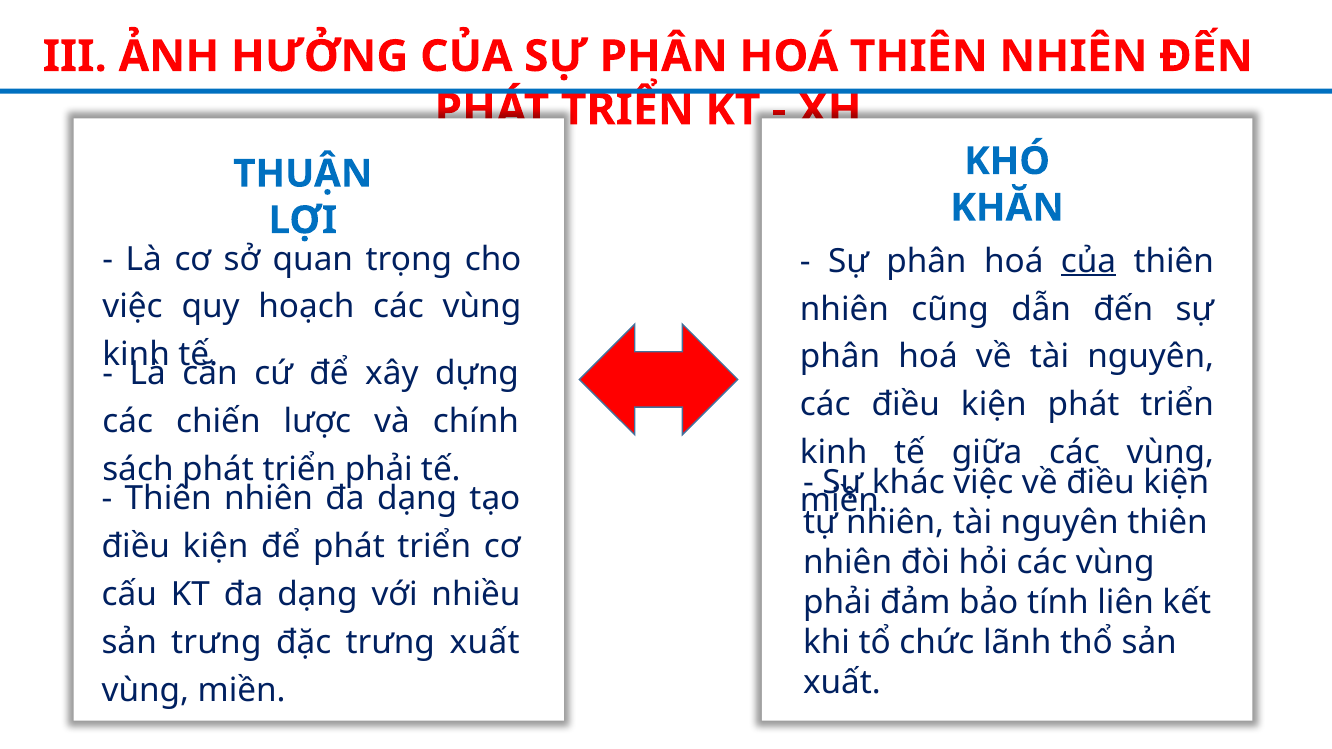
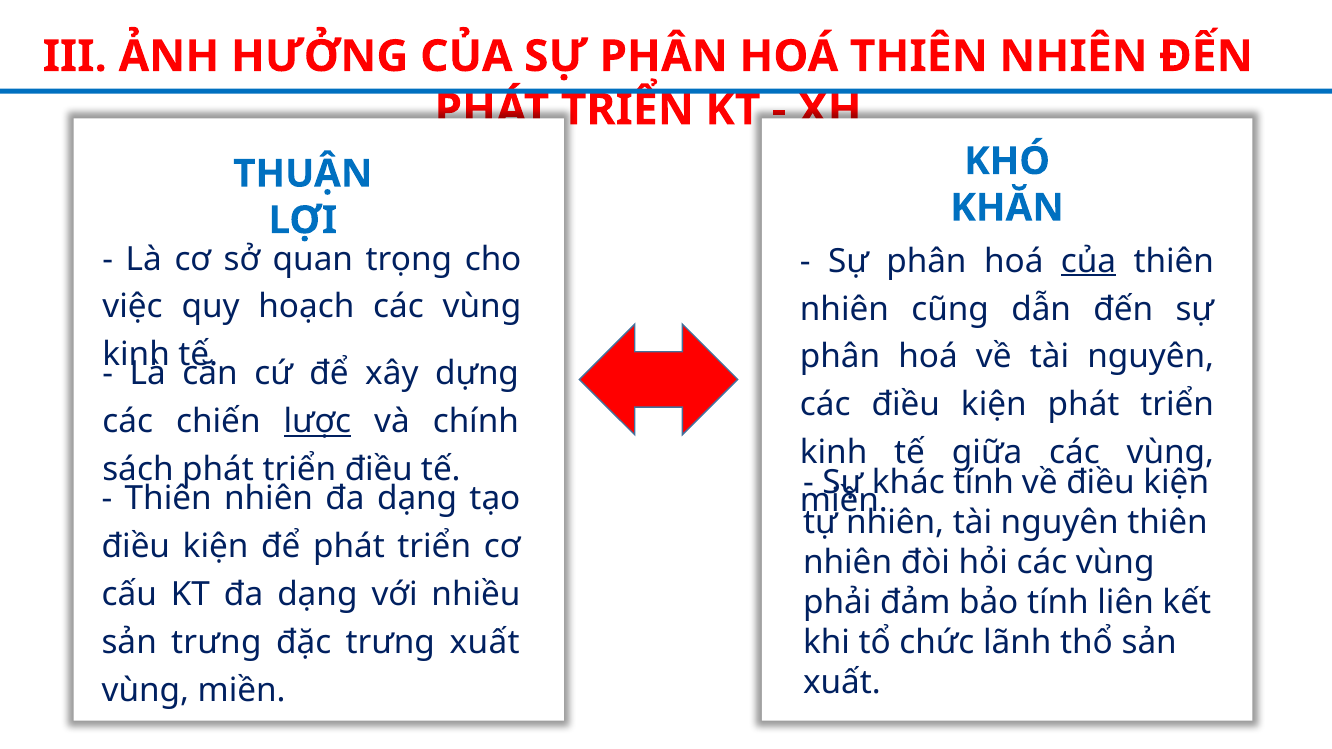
lược underline: none -> present
triển phải: phải -> điều
khác việc: việc -> tính
